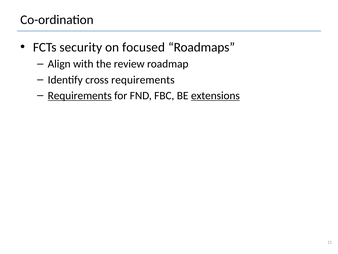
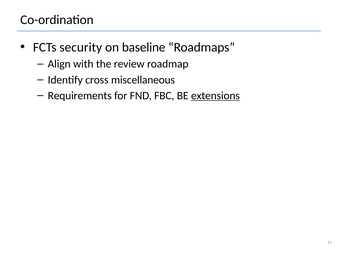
focused: focused -> baseline
cross requirements: requirements -> miscellaneous
Requirements at (80, 95) underline: present -> none
